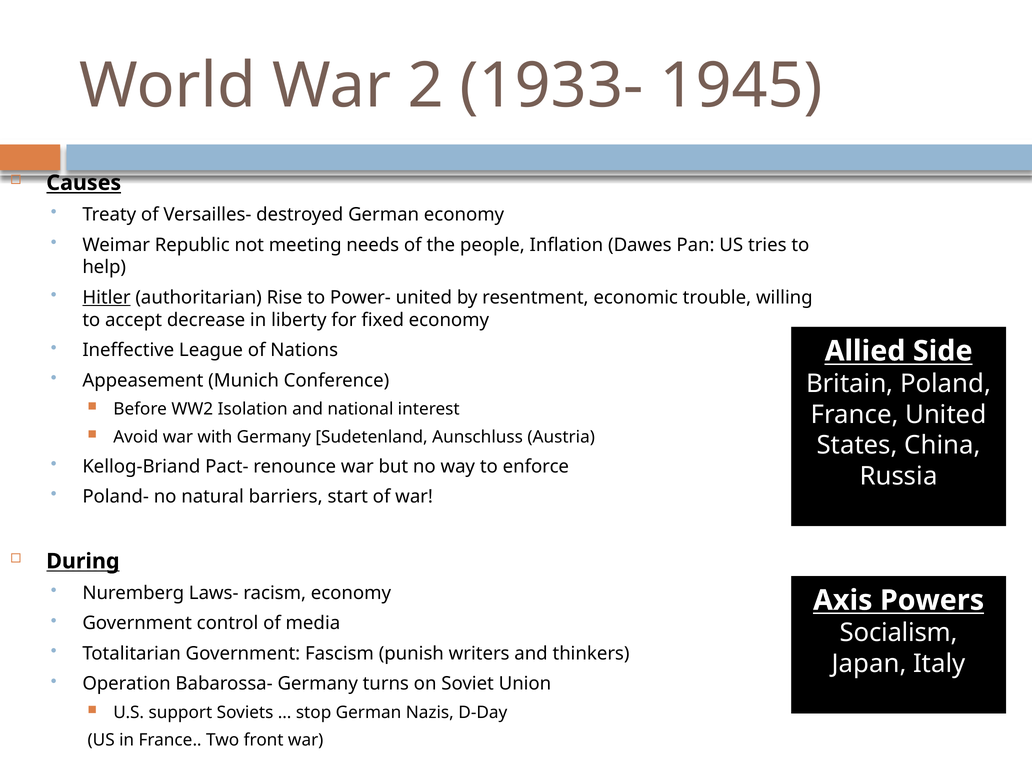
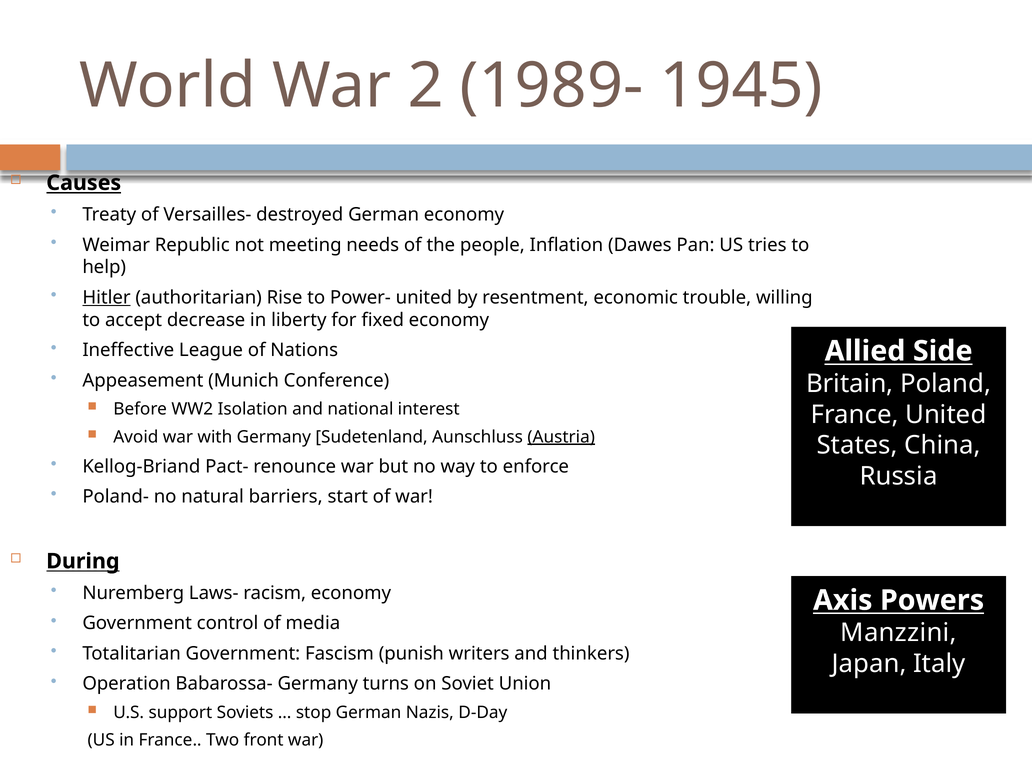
1933-: 1933- -> 1989-
Austria underline: none -> present
Socialism: Socialism -> Manzzini
